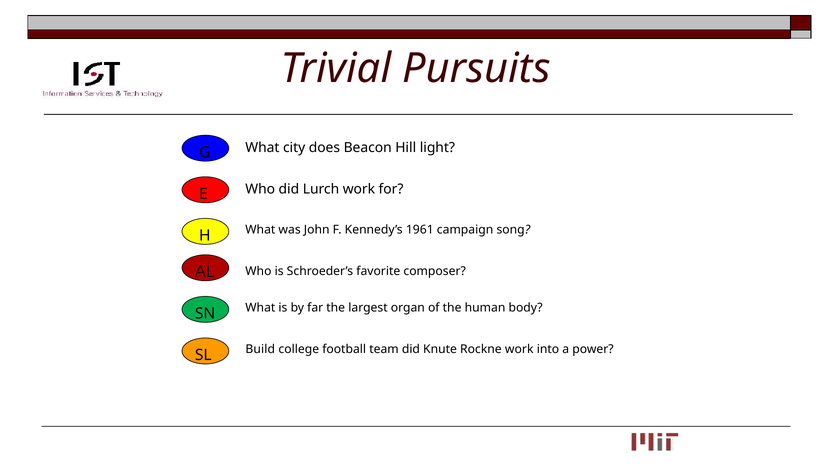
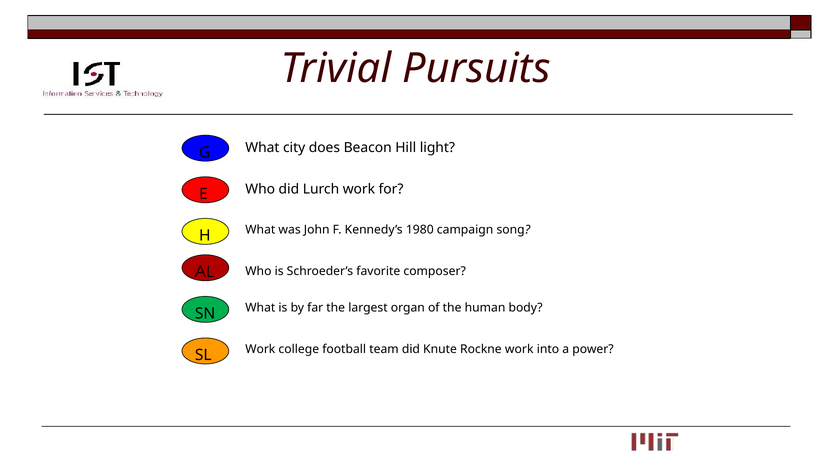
1961: 1961 -> 1980
SL Build: Build -> Work
